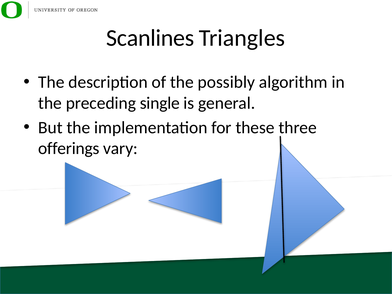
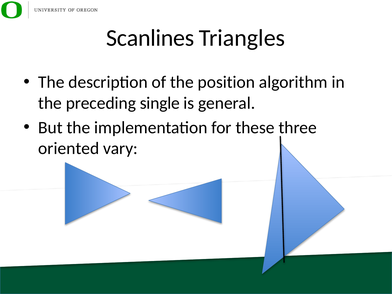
possibly: possibly -> position
offerings: offerings -> oriented
